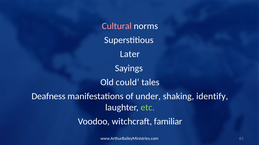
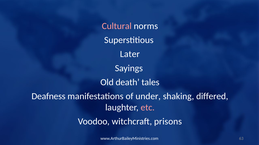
could: could -> death
identify: identify -> differed
etc colour: light green -> pink
familiar: familiar -> prisons
